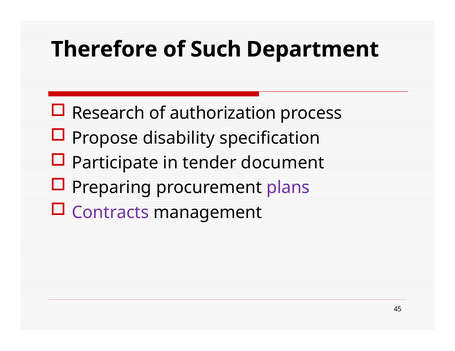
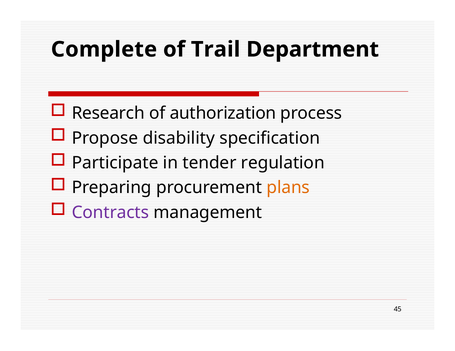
Therefore: Therefore -> Complete
Such: Such -> Trail
document: document -> regulation
plans colour: purple -> orange
